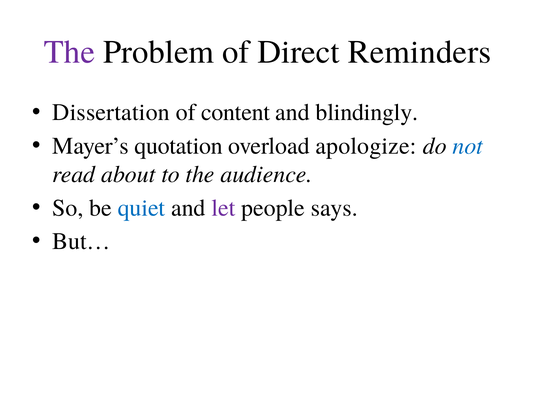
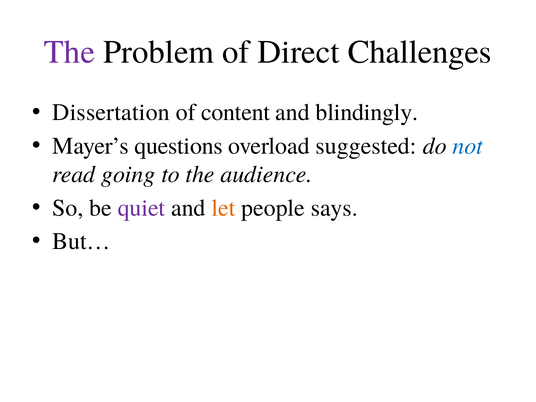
Reminders: Reminders -> Challenges
quotation: quotation -> questions
apologize: apologize -> suggested
about: about -> going
quiet colour: blue -> purple
let colour: purple -> orange
